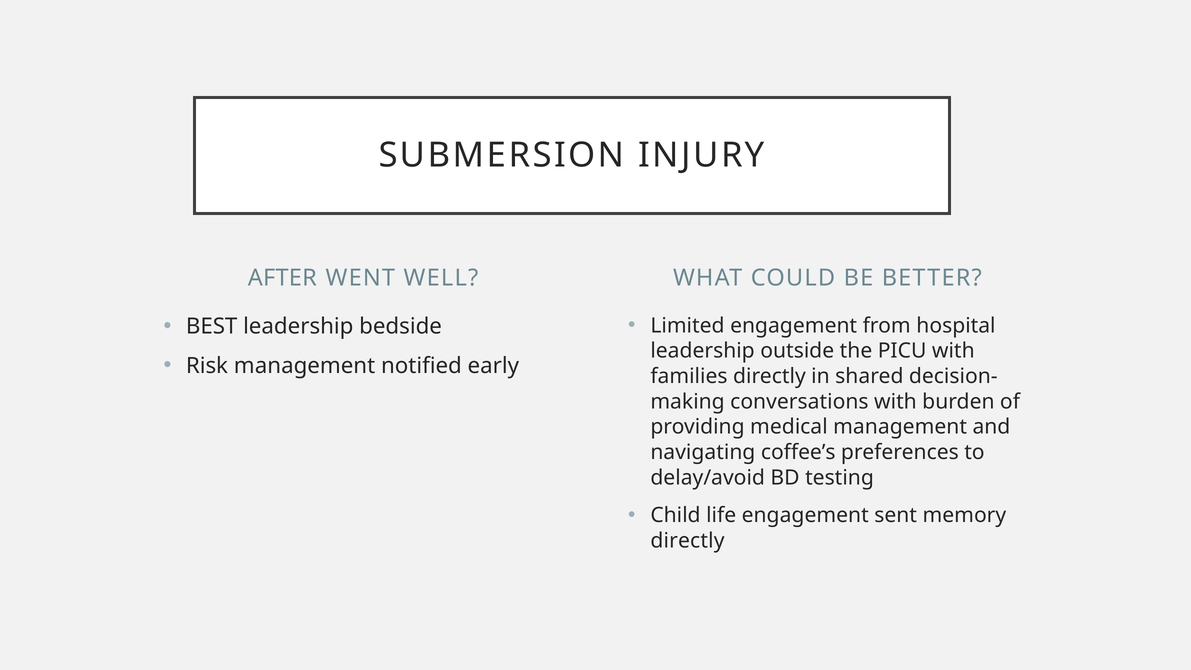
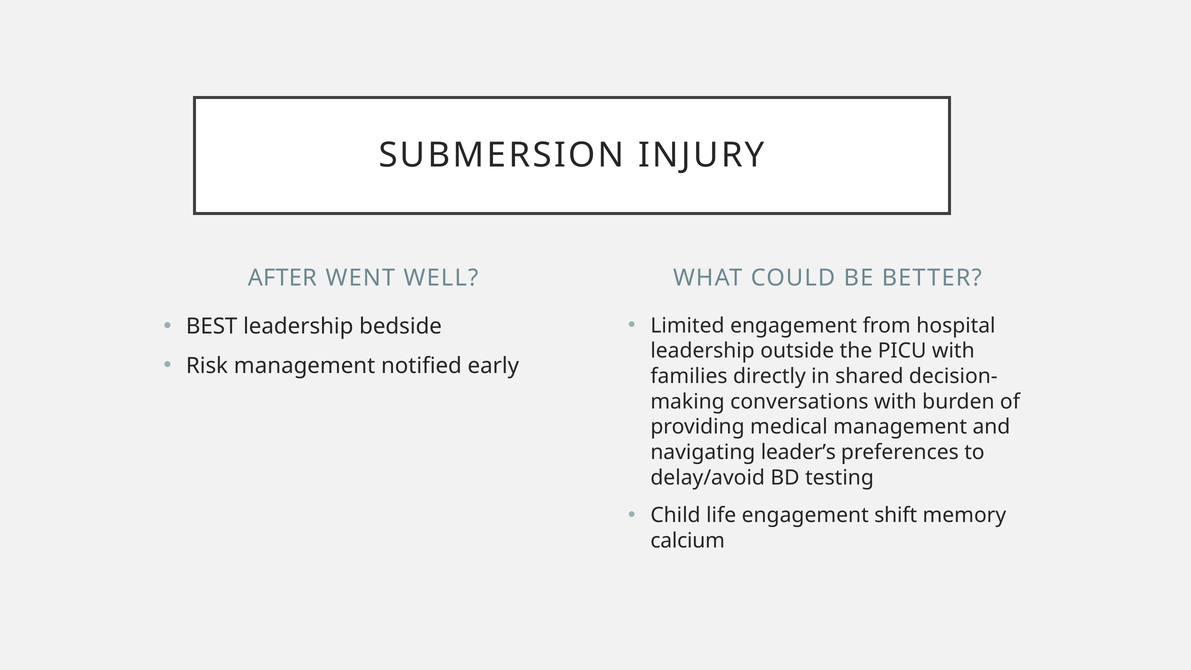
coffee’s: coffee’s -> leader’s
sent: sent -> shift
directly at (687, 541): directly -> calcium
